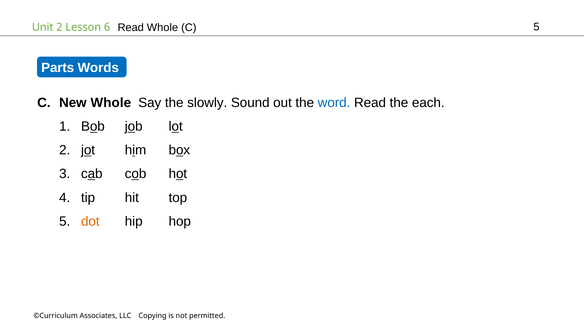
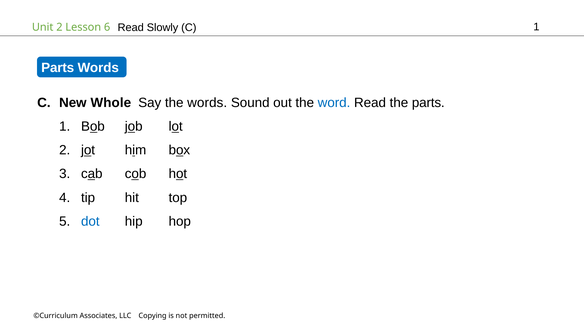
Read Whole: Whole -> Slowly
5 at (536, 27): 5 -> 1
the slowly: slowly -> words
the each: each -> parts
dot colour: orange -> blue
